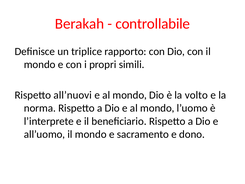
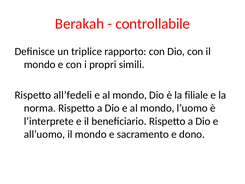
all’nuovi: all’nuovi -> all’fedeli
volto: volto -> filiale
